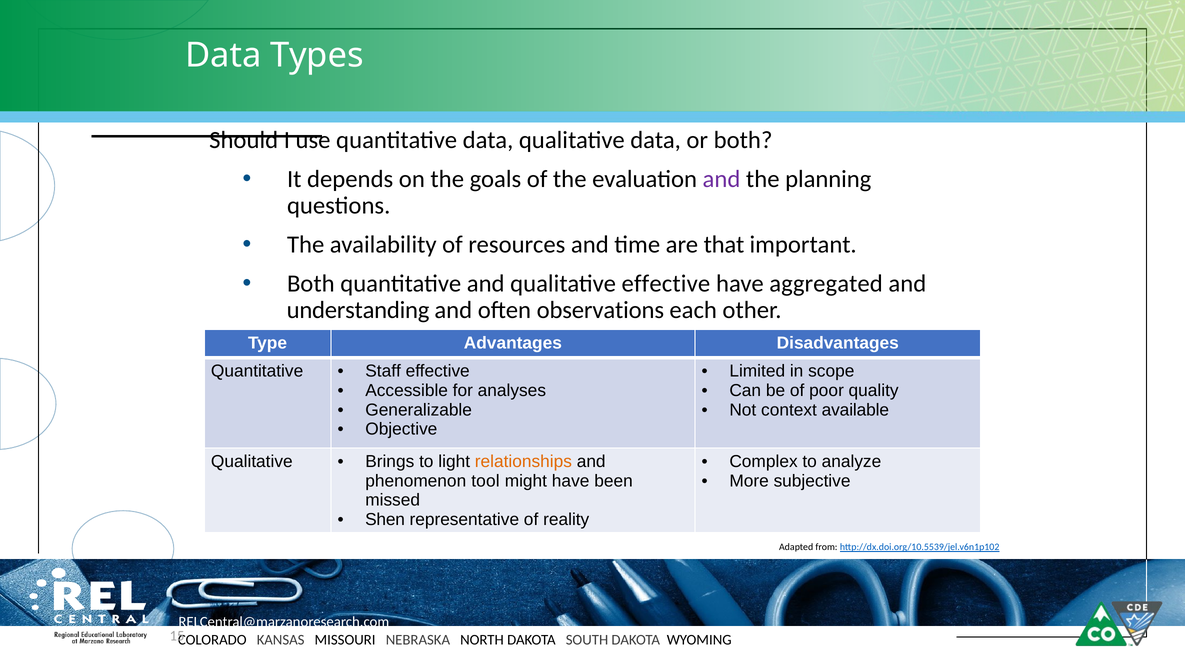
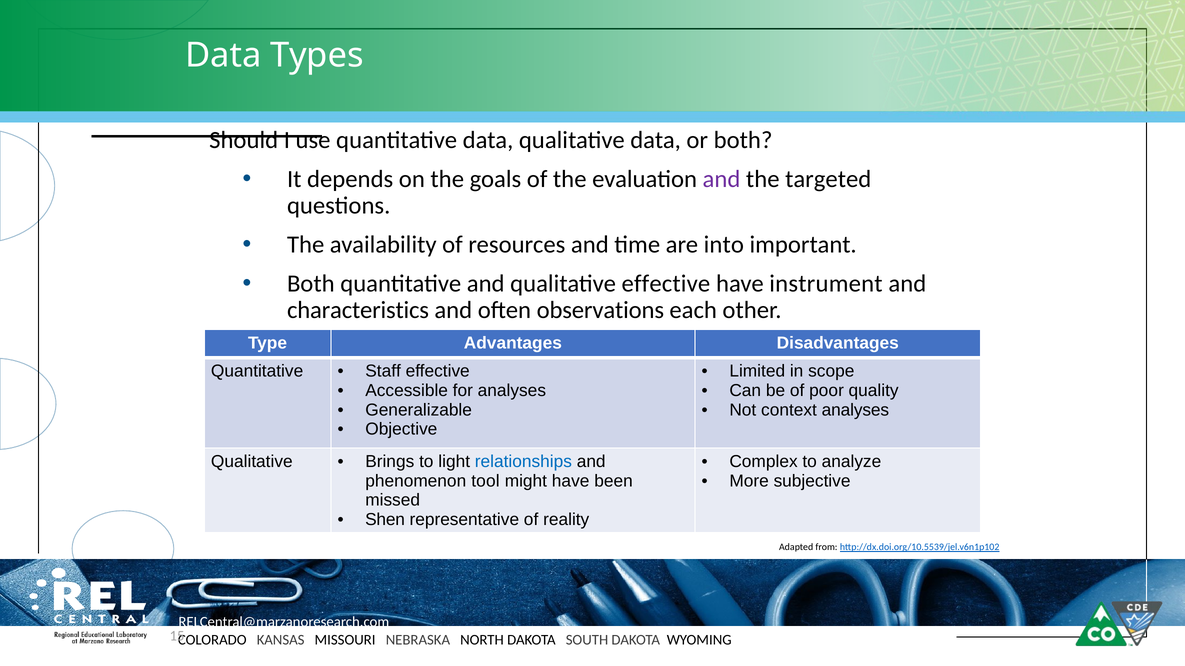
planning: planning -> targeted
that: that -> into
aggregated: aggregated -> instrument
understanding: understanding -> characteristics
context available: available -> analyses
relationships colour: orange -> blue
